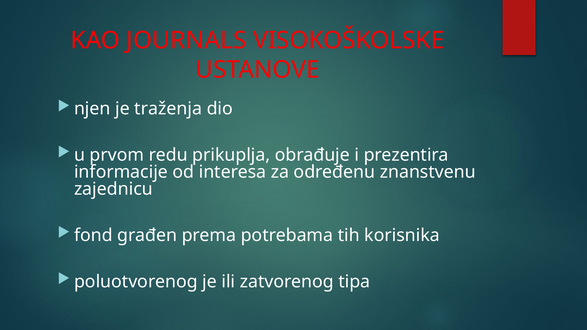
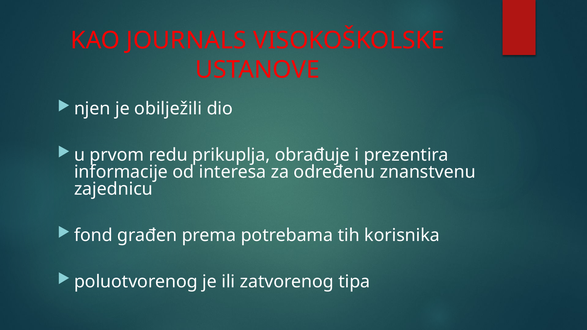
traženja: traženja -> obilježili
